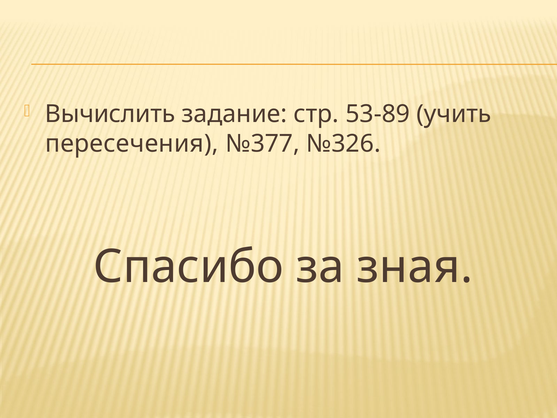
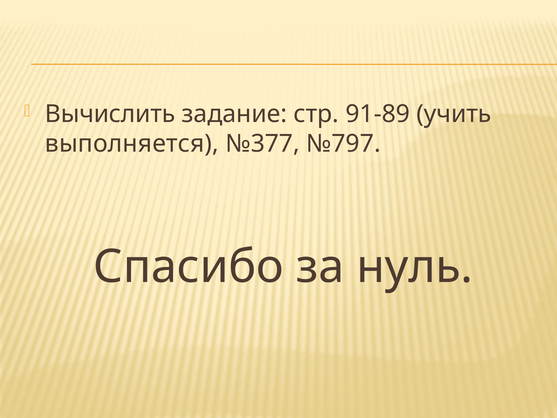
53-89: 53-89 -> 91-89
пересечения: пересечения -> выполняется
№326: №326 -> №797
зная: зная -> нуль
